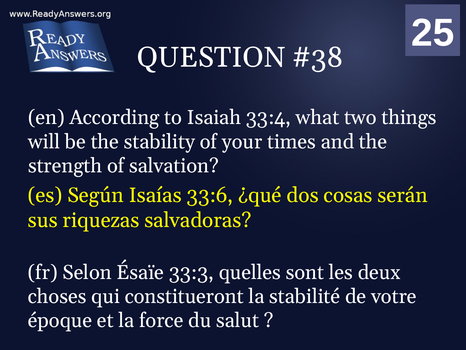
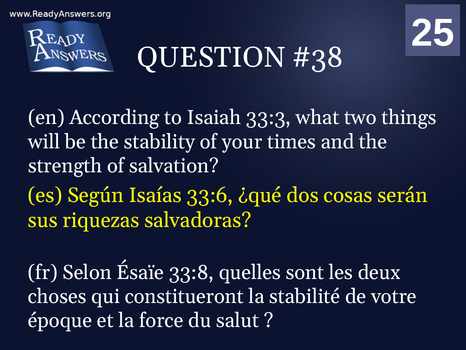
33:4: 33:4 -> 33:3
33:3: 33:3 -> 33:8
